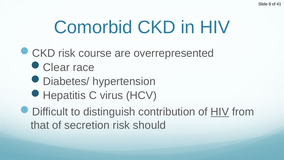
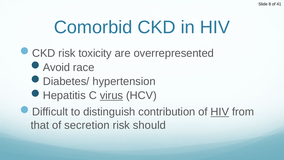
course: course -> toxicity
Clear: Clear -> Avoid
virus underline: none -> present
